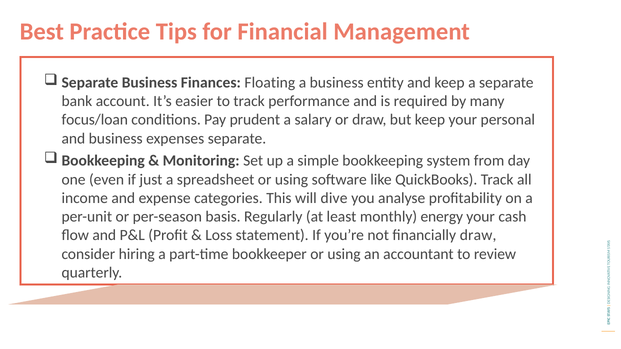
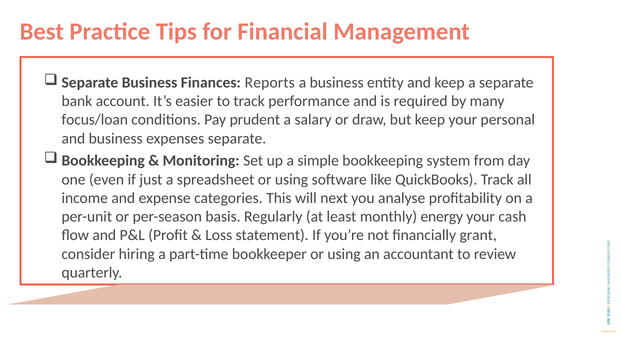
Floating: Floating -> Reports
dive: dive -> next
financially draw: draw -> grant
